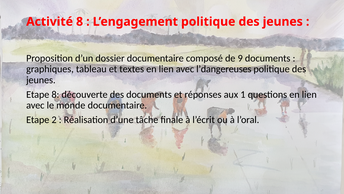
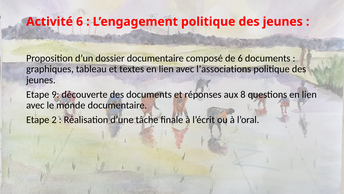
Activité 8: 8 -> 6
de 9: 9 -> 6
l’dangereuses: l’dangereuses -> l’associations
Etape 8: 8 -> 9
1: 1 -> 8
